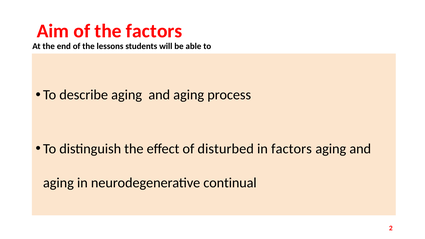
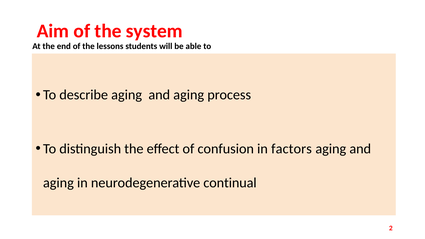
the factors: factors -> system
disturbed: disturbed -> confusion
